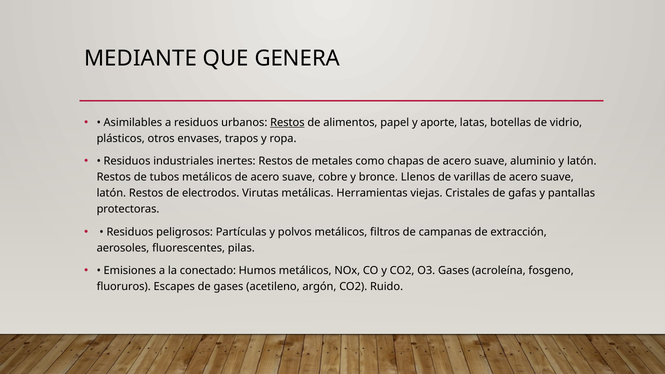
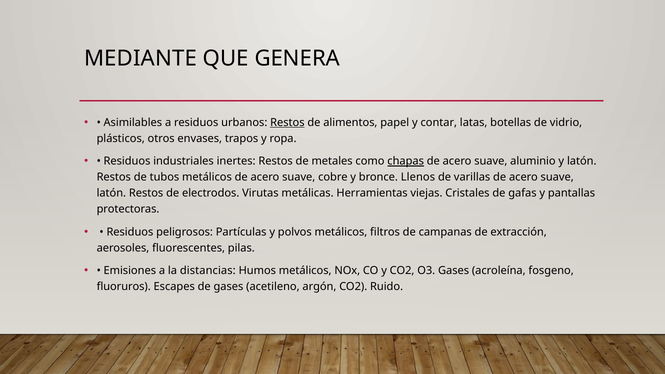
aporte: aporte -> contar
chapas underline: none -> present
conectado: conectado -> distancias
